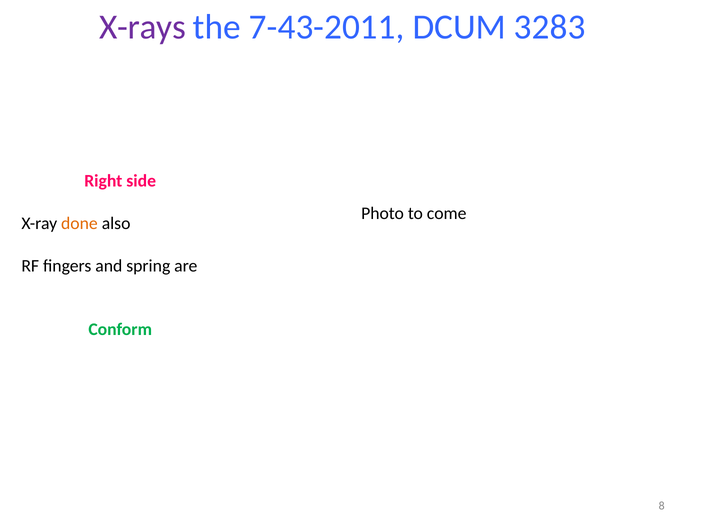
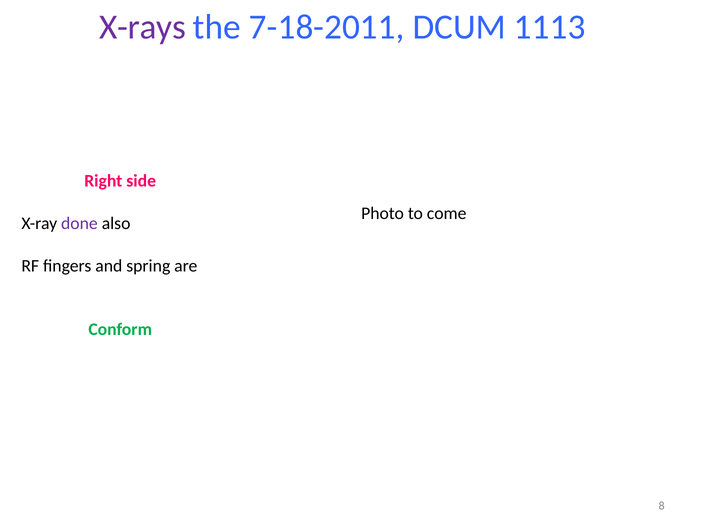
7-43-2011: 7-43-2011 -> 7-18-2011
3283: 3283 -> 1113
done colour: orange -> purple
